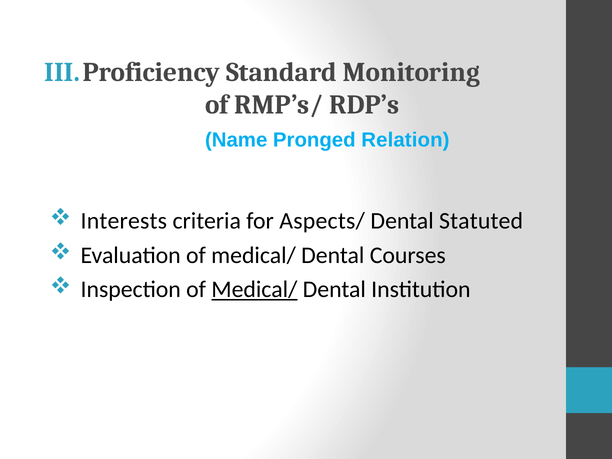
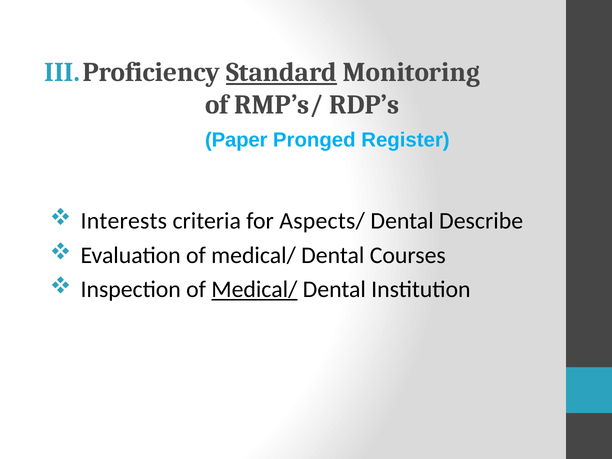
Standard underline: none -> present
Name: Name -> Paper
Relation: Relation -> Register
Statuted: Statuted -> Describe
